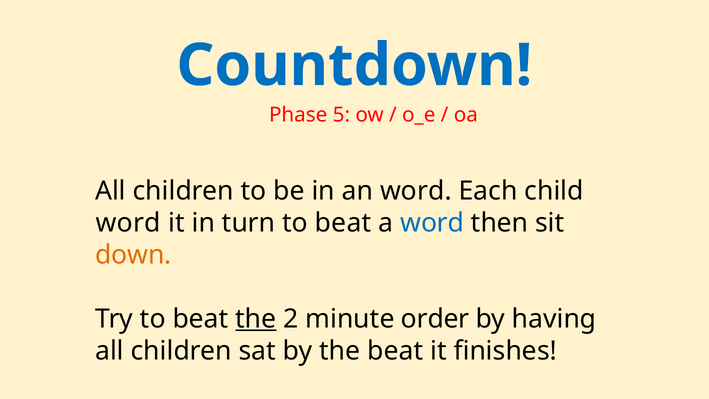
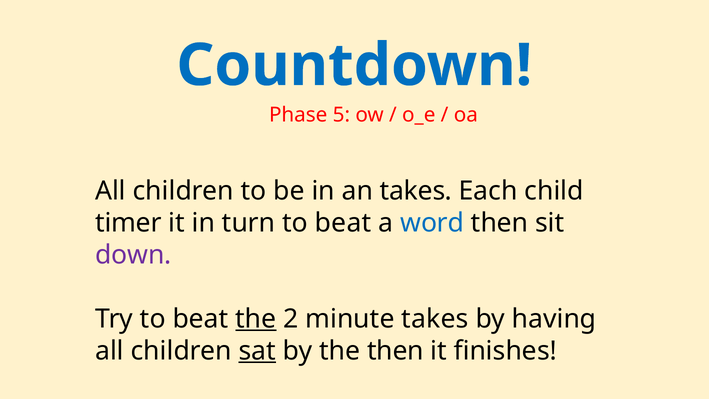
an word: word -> takes
word at (128, 223): word -> timer
down colour: orange -> purple
minute order: order -> takes
sat underline: none -> present
the beat: beat -> then
